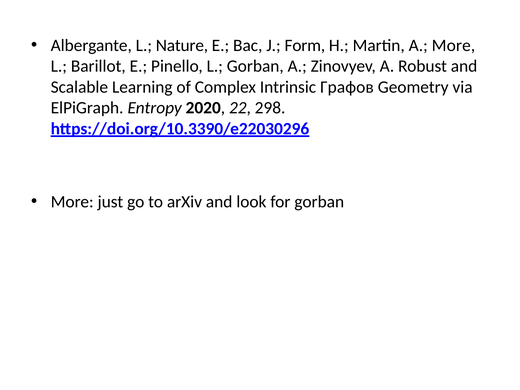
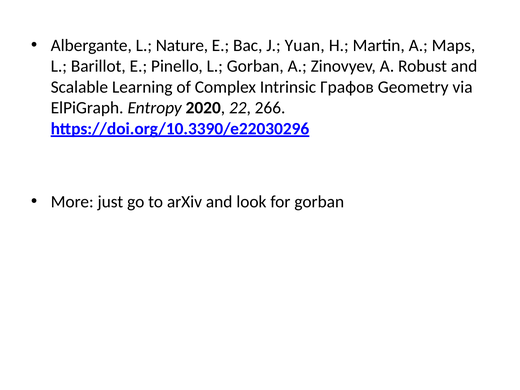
Form: Form -> Yuan
A More: More -> Maps
298: 298 -> 266
